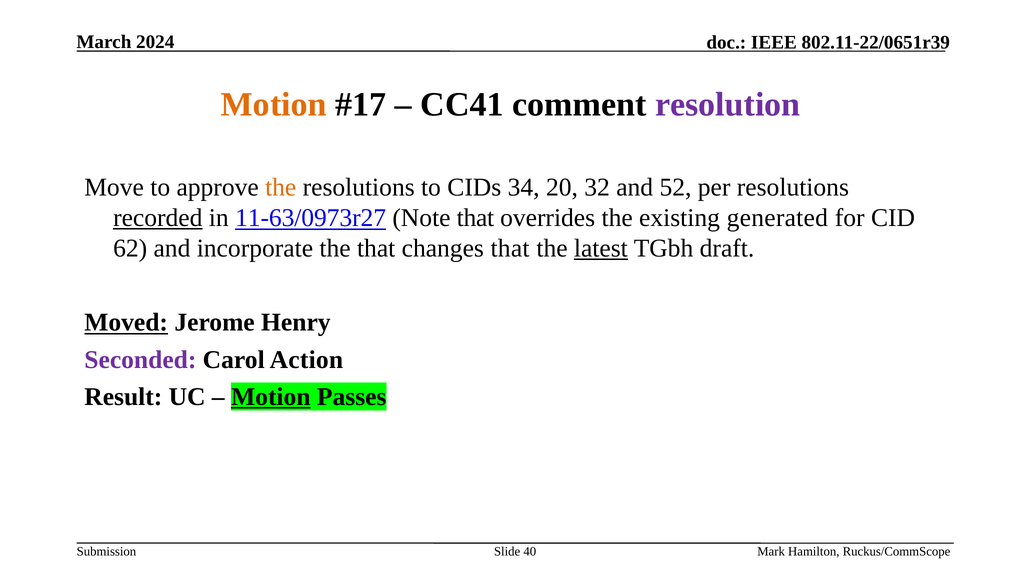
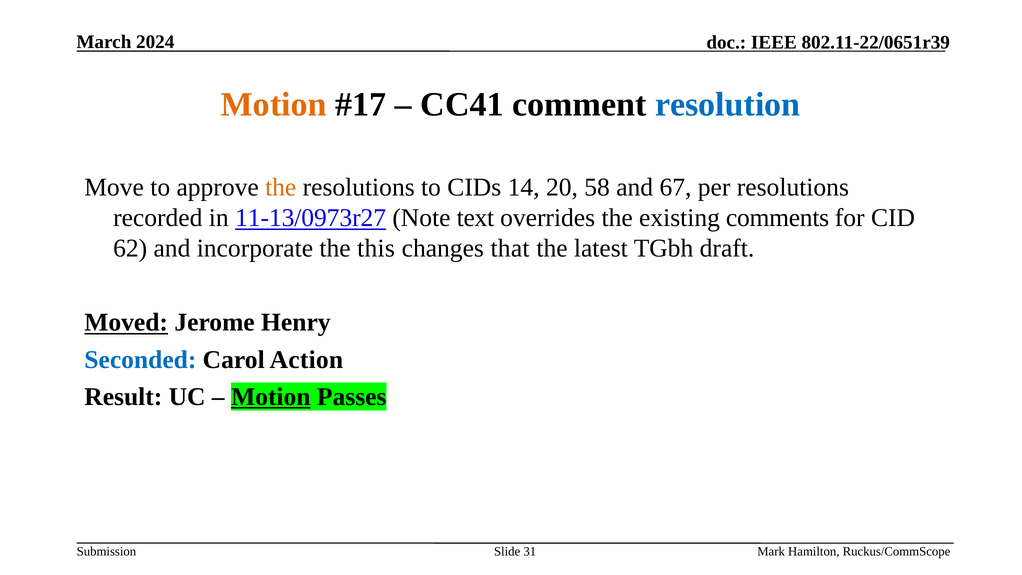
resolution colour: purple -> blue
34: 34 -> 14
32: 32 -> 58
52: 52 -> 67
recorded underline: present -> none
11-63/0973r27: 11-63/0973r27 -> 11-13/0973r27
Note that: that -> text
generated: generated -> comments
the that: that -> this
latest underline: present -> none
Seconded colour: purple -> blue
40: 40 -> 31
